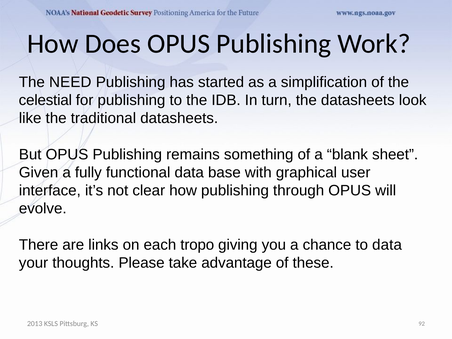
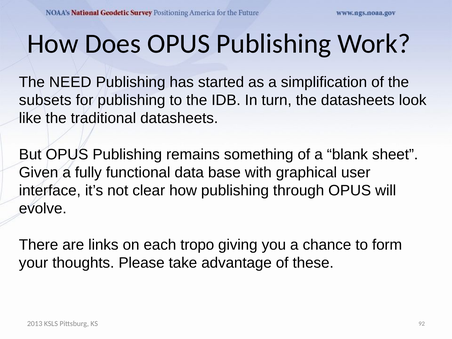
celestial: celestial -> subsets
to data: data -> form
